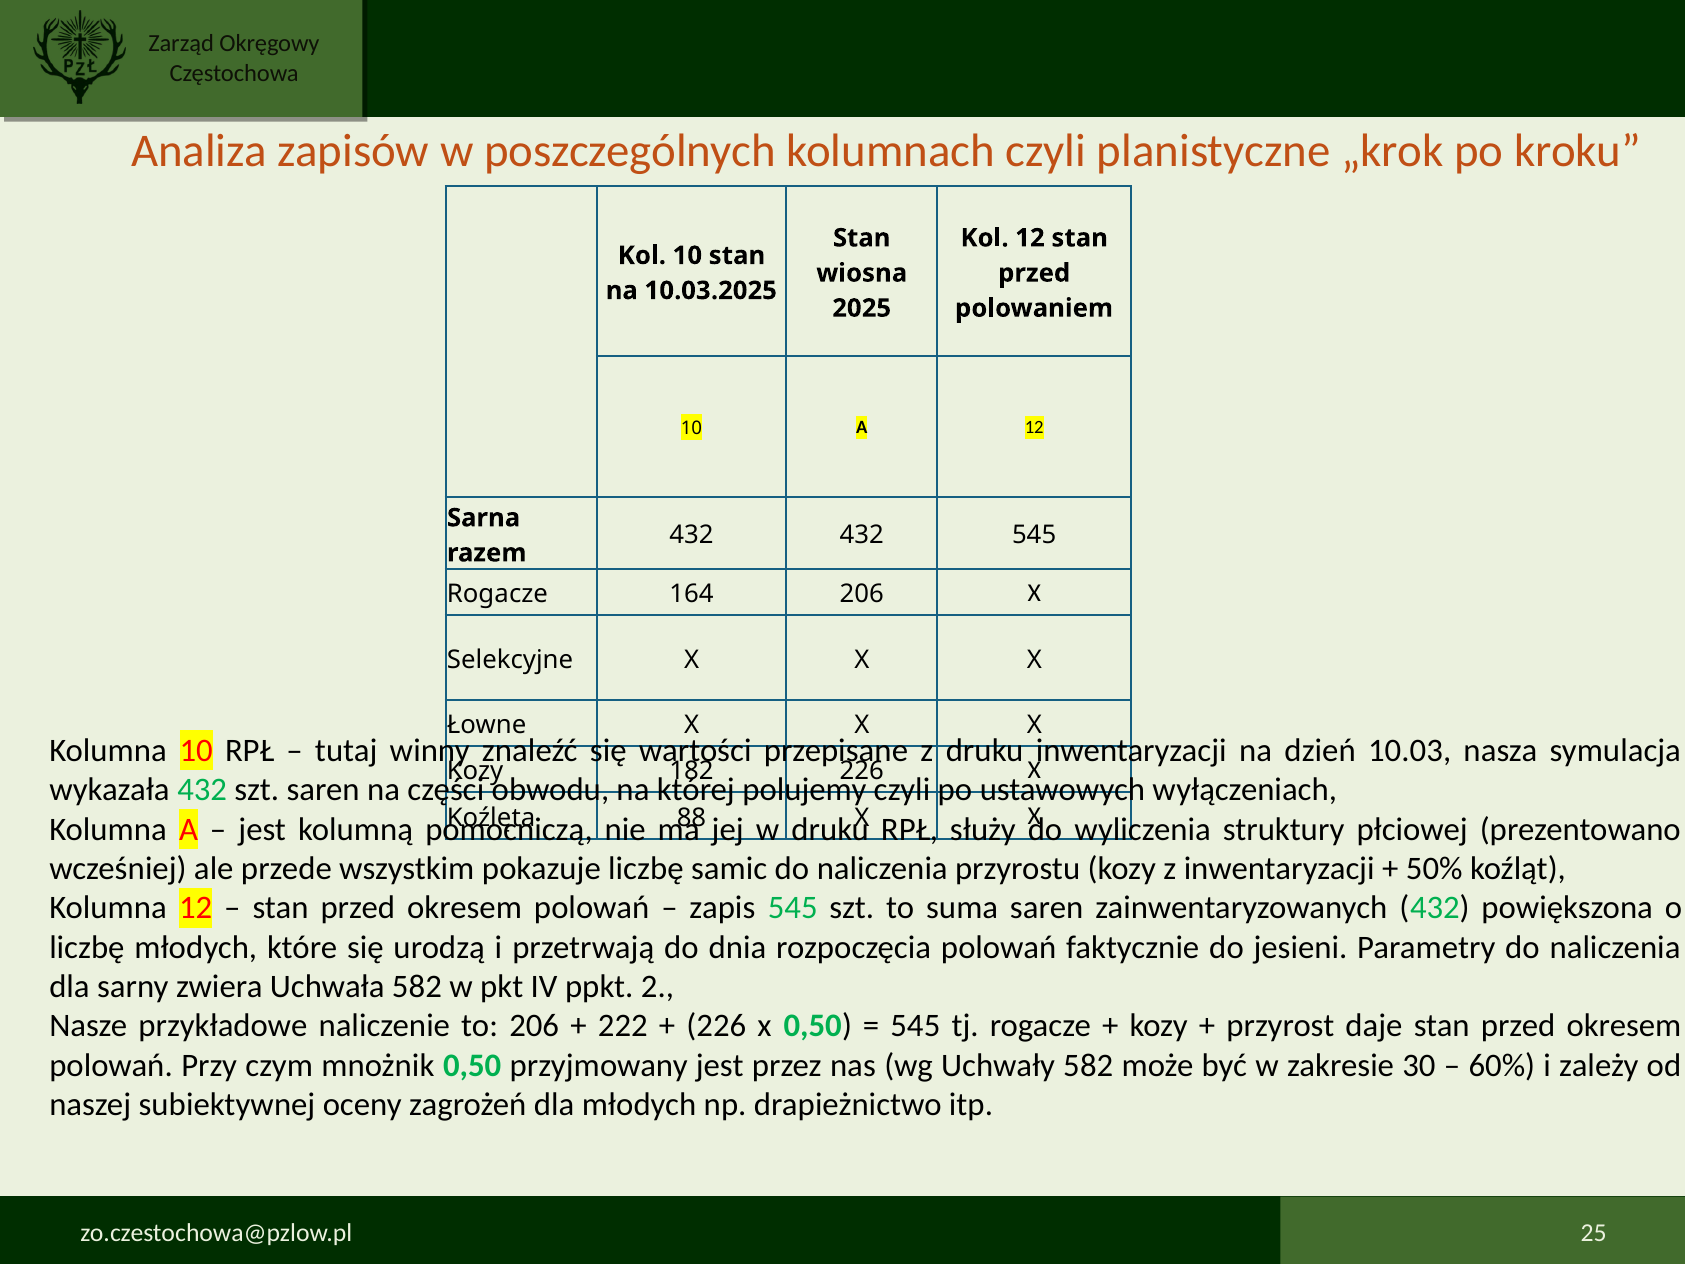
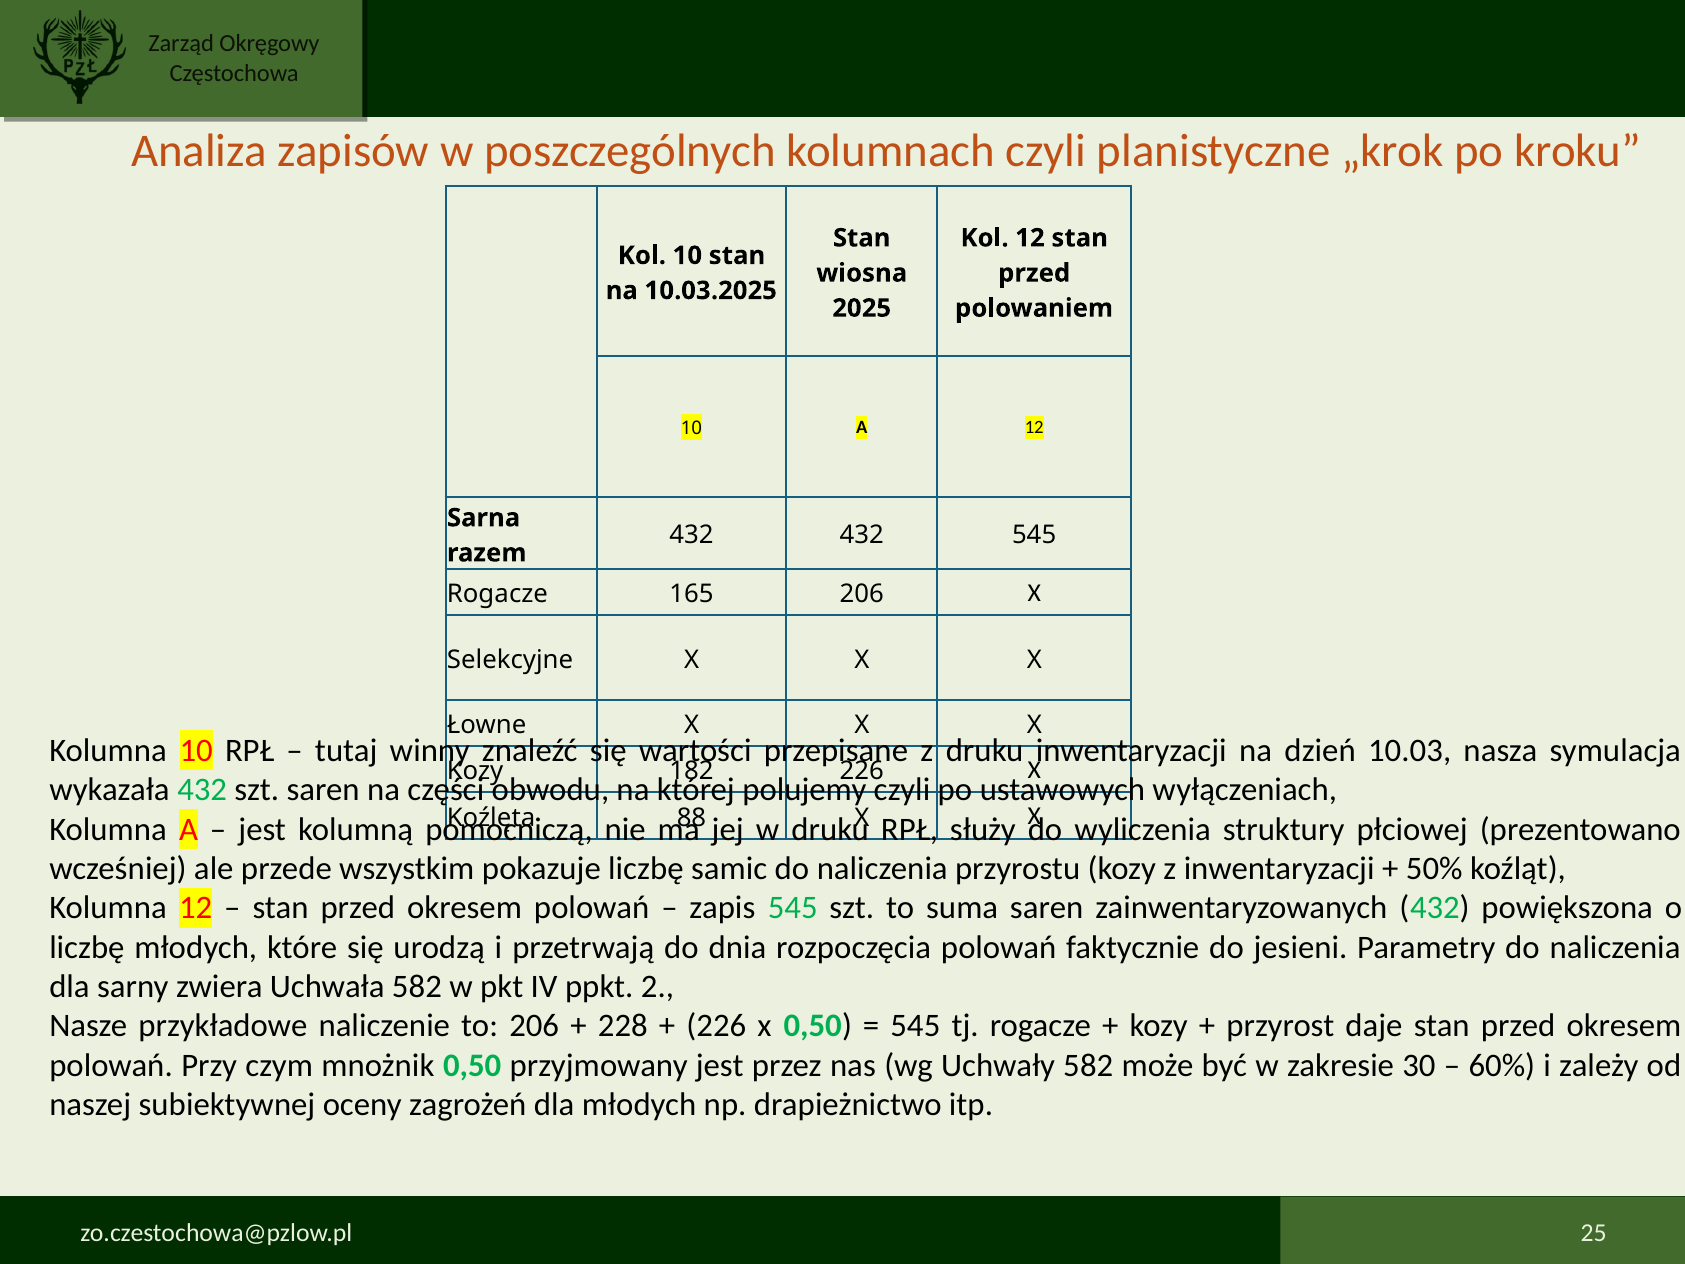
164: 164 -> 165
222: 222 -> 228
